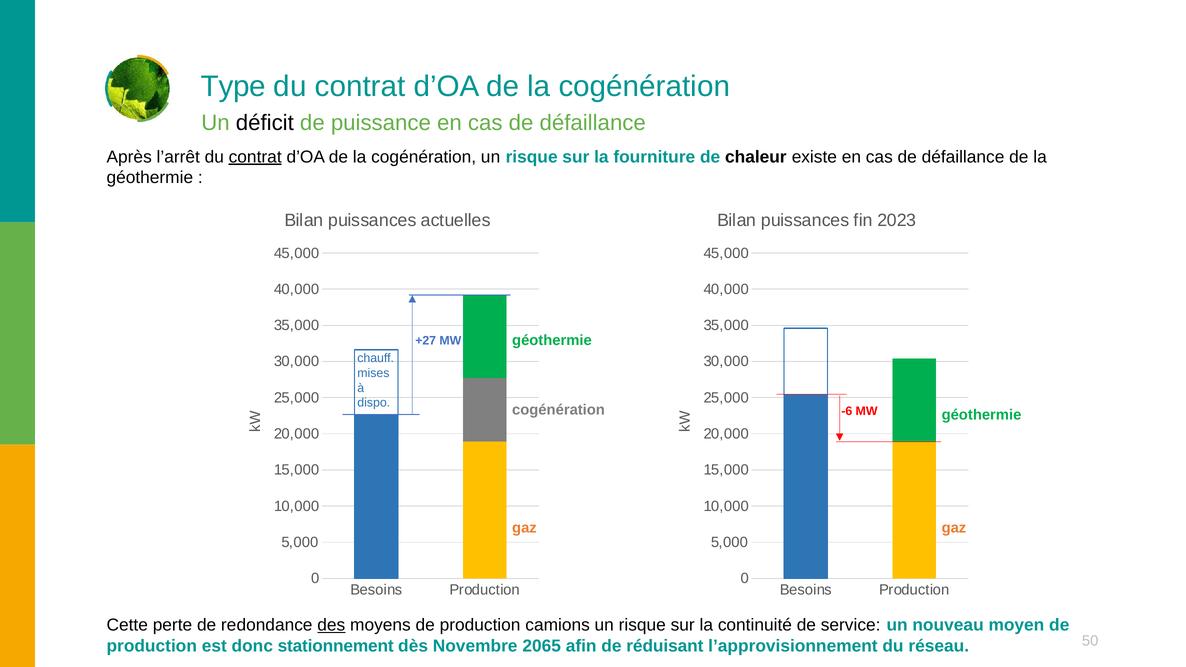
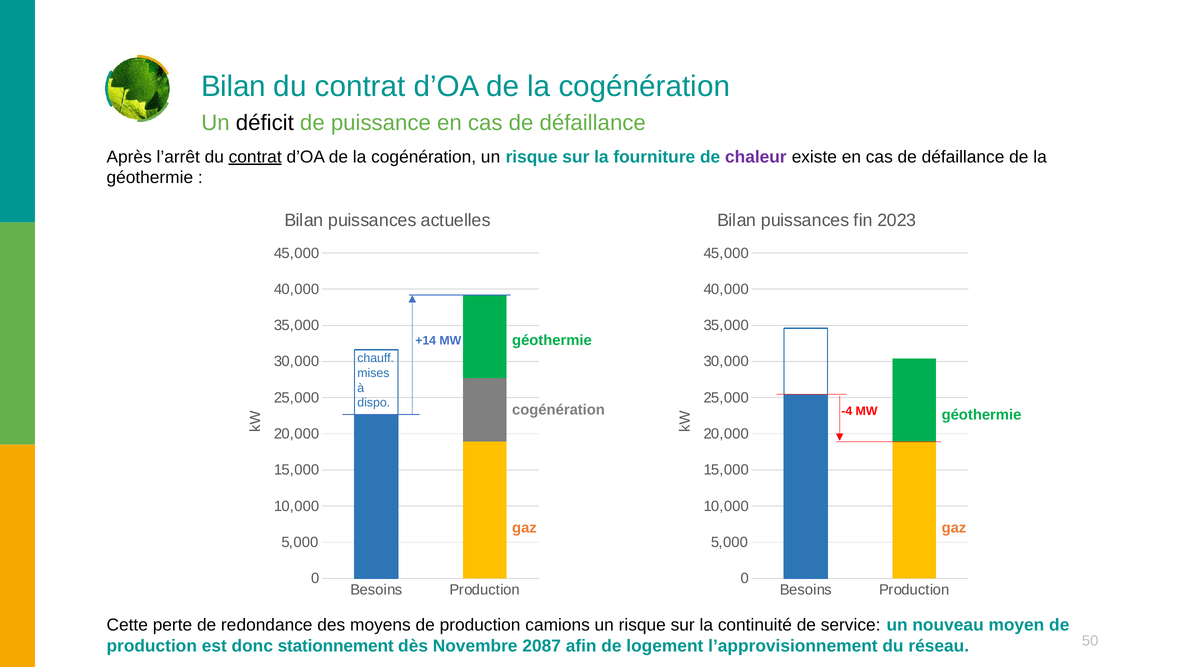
Type at (233, 86): Type -> Bilan
chaleur colour: black -> purple
+27: +27 -> +14
-6: -6 -> -4
des underline: present -> none
2065: 2065 -> 2087
réduisant: réduisant -> logement
